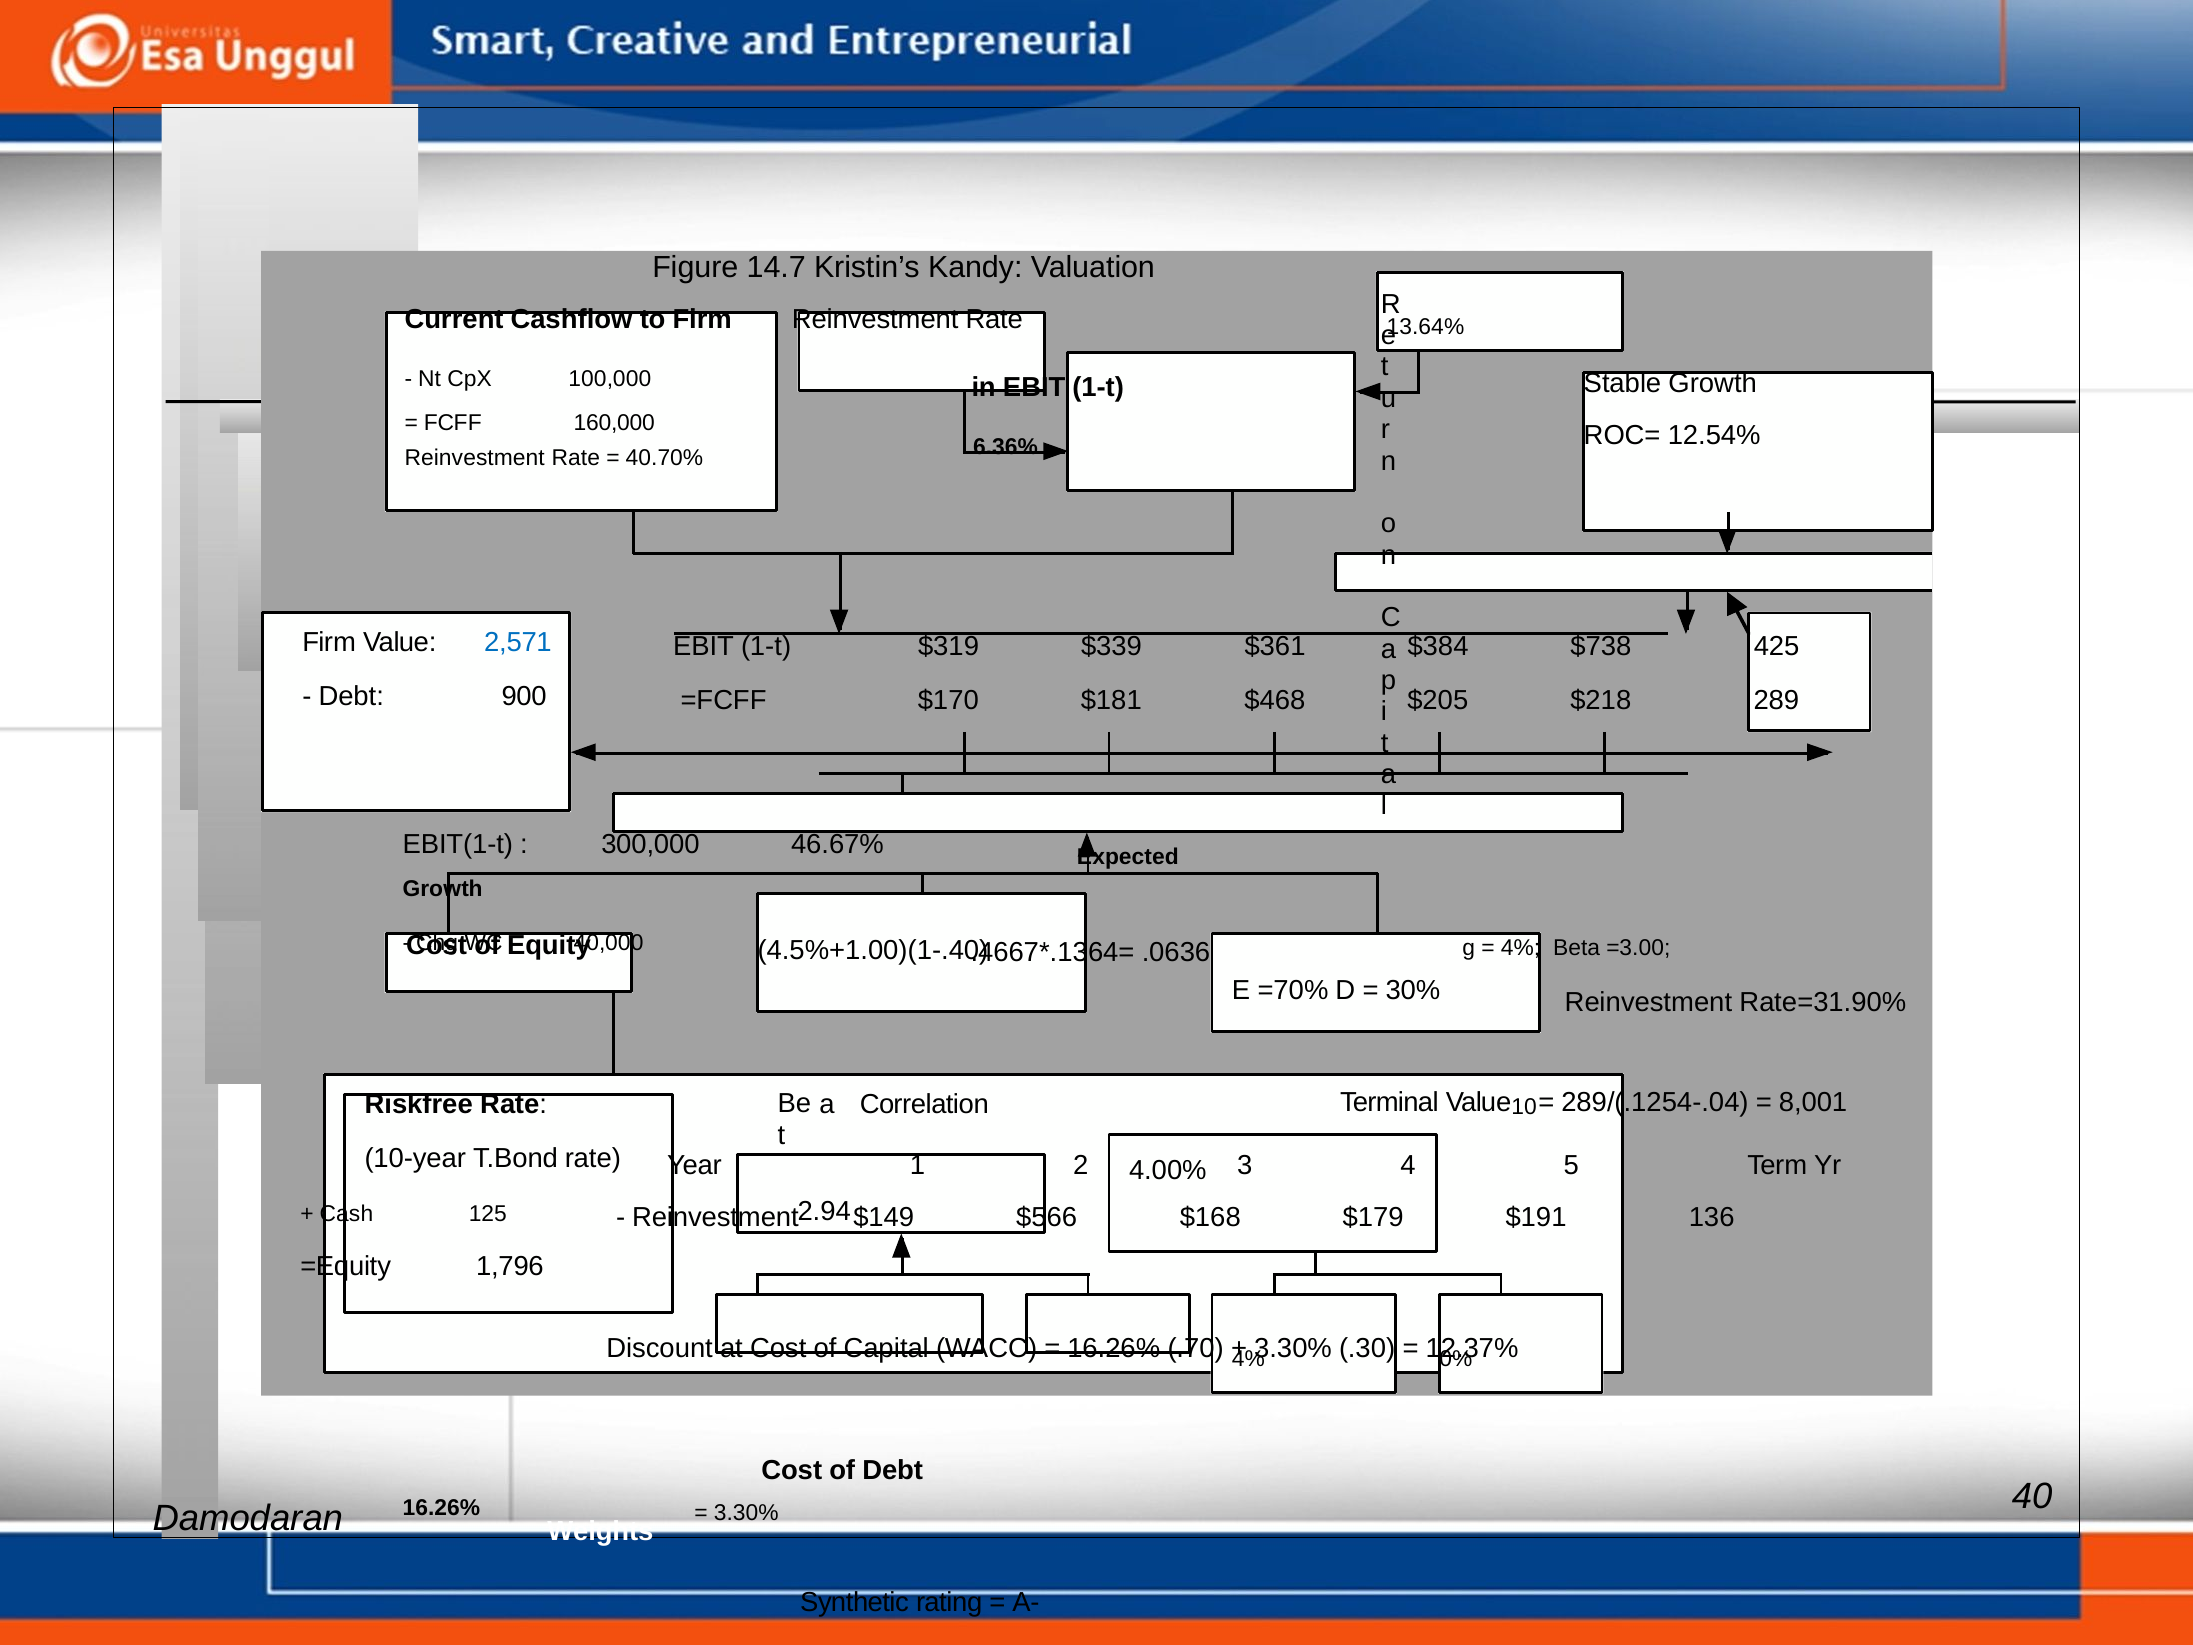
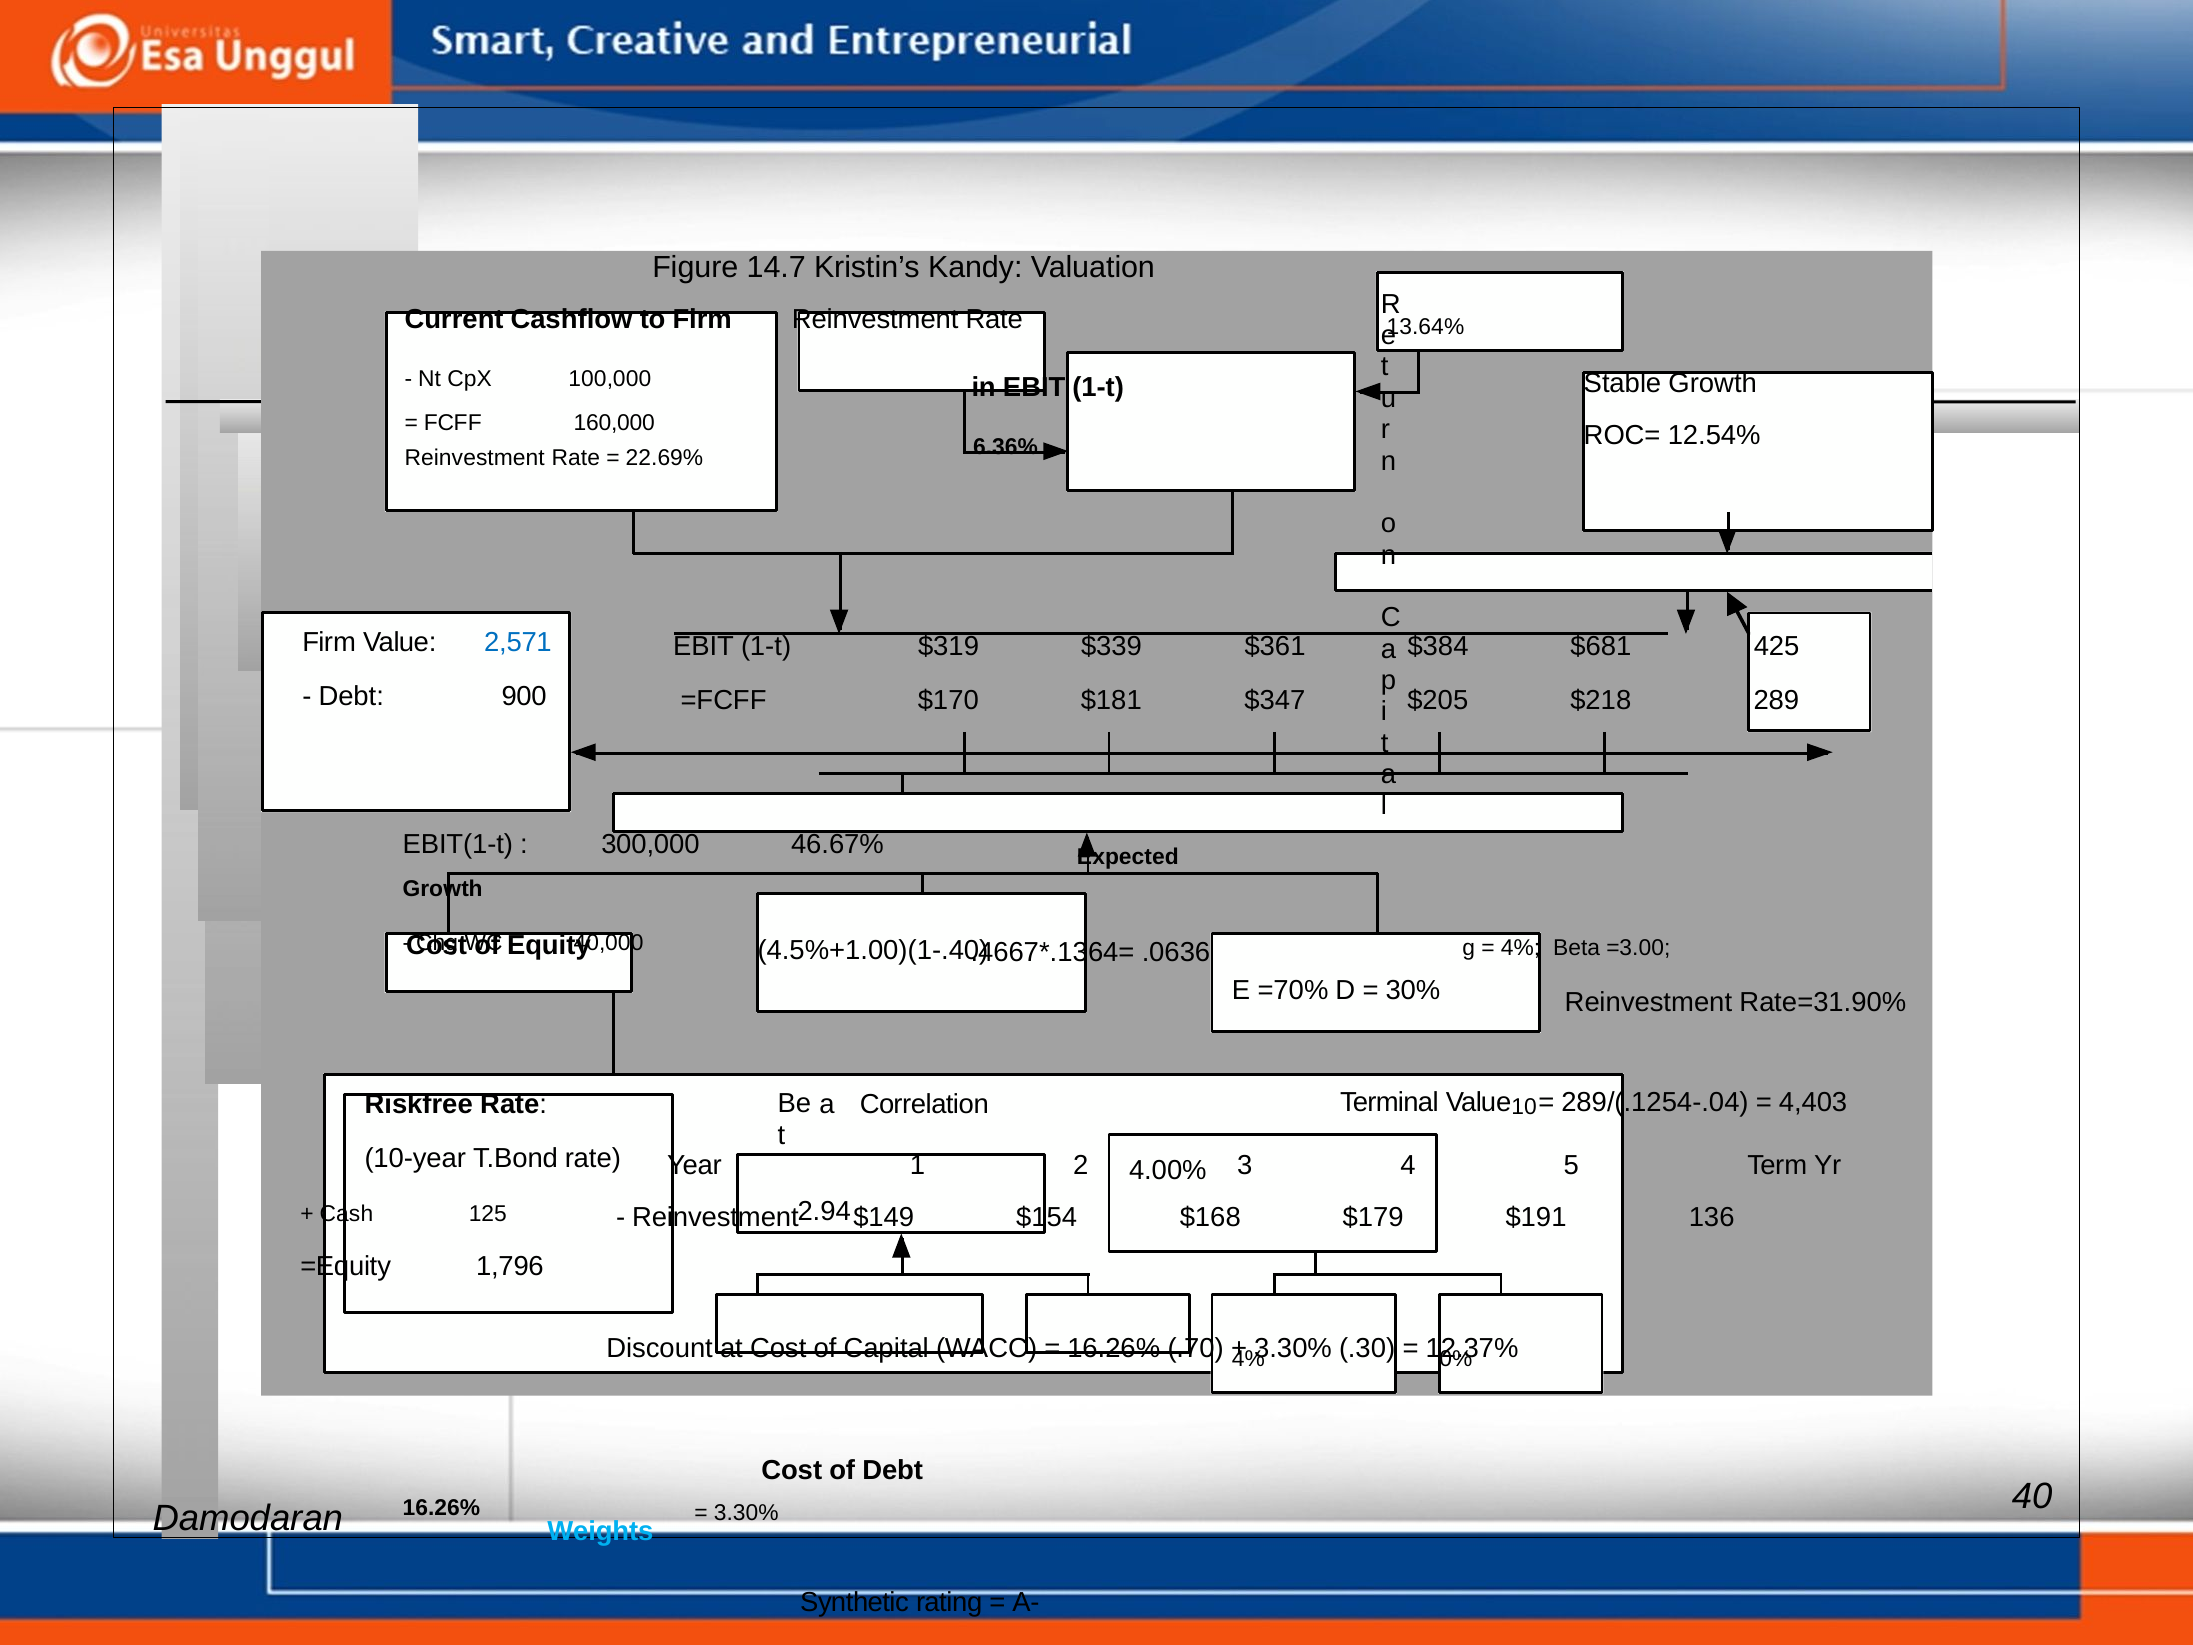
40.70%: 40.70% -> 22.69%
$738: $738 -> $681
$468: $468 -> $347
8,001: 8,001 -> 4,403
$566: $566 -> $154
Weights colour: white -> light blue
